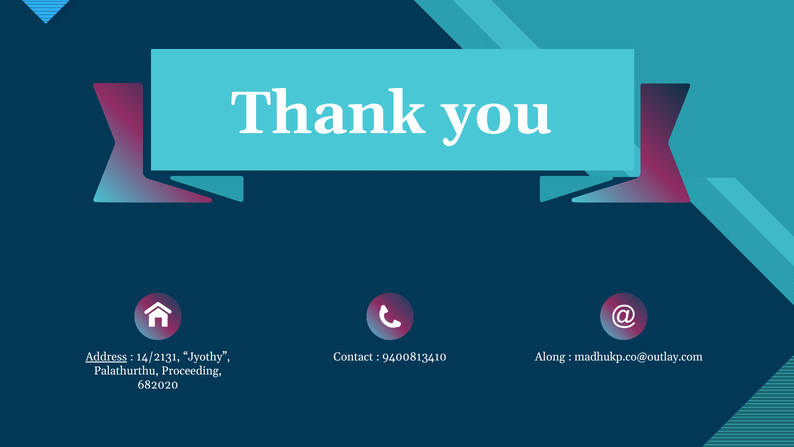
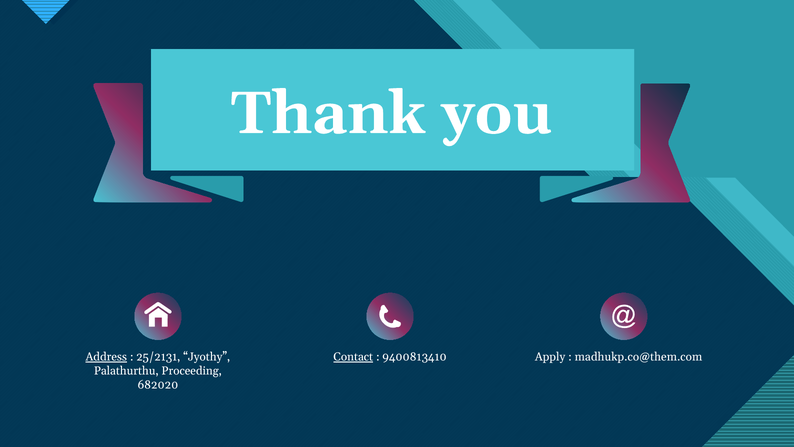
14/2131: 14/2131 -> 25/2131
Contact underline: none -> present
Along: Along -> Apply
madhukp.co@outlay.com: madhukp.co@outlay.com -> madhukp.co@them.com
